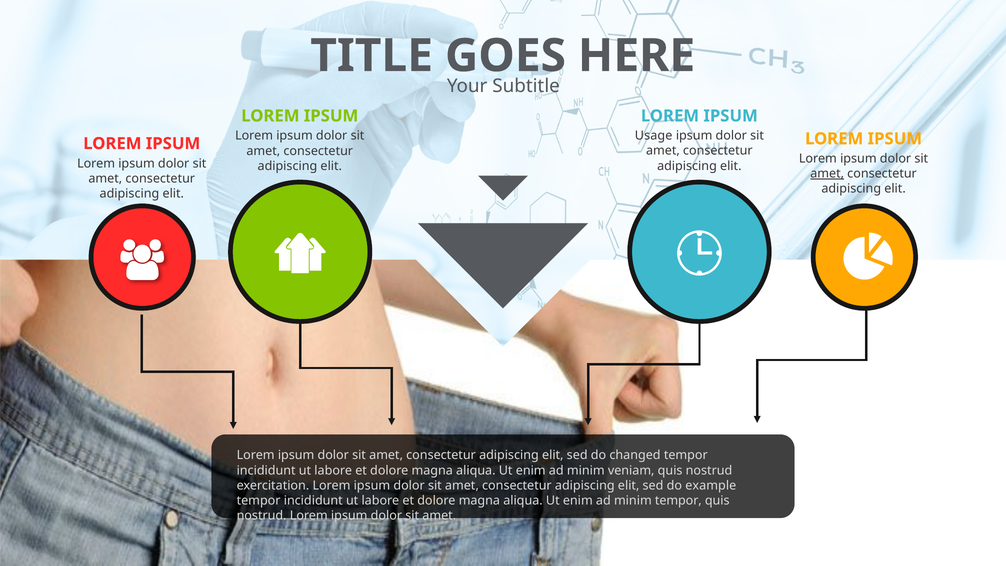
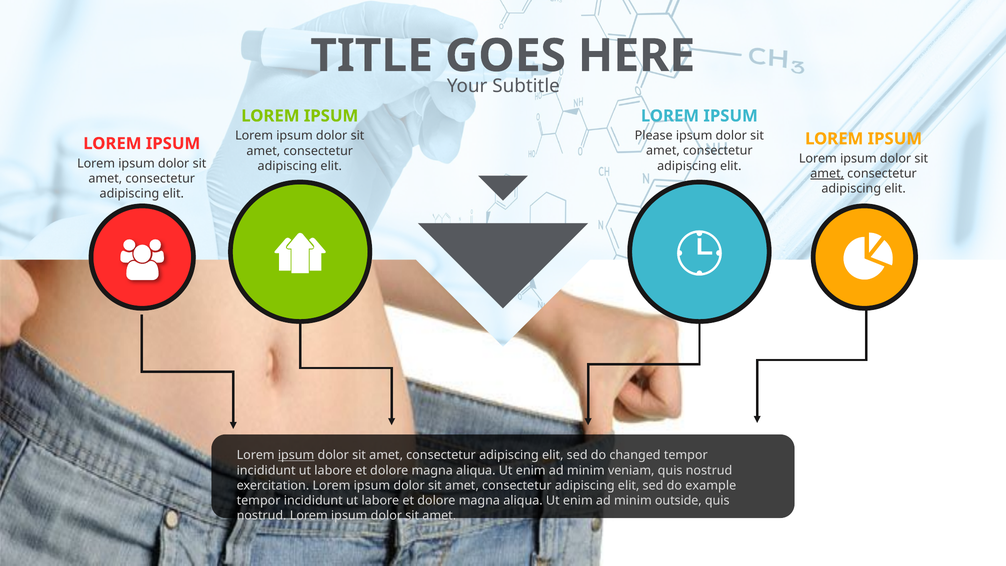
Usage: Usage -> Please
ipsum at (296, 455) underline: none -> present
minim tempor: tempor -> outside
